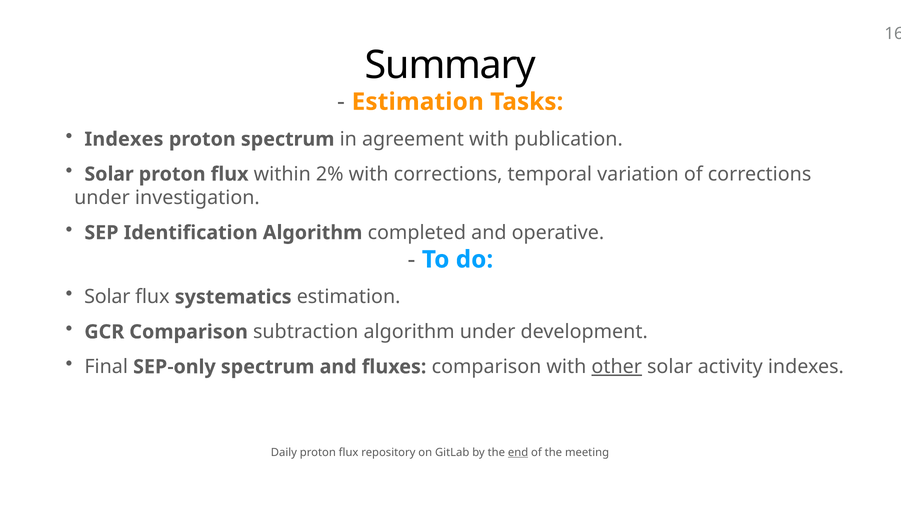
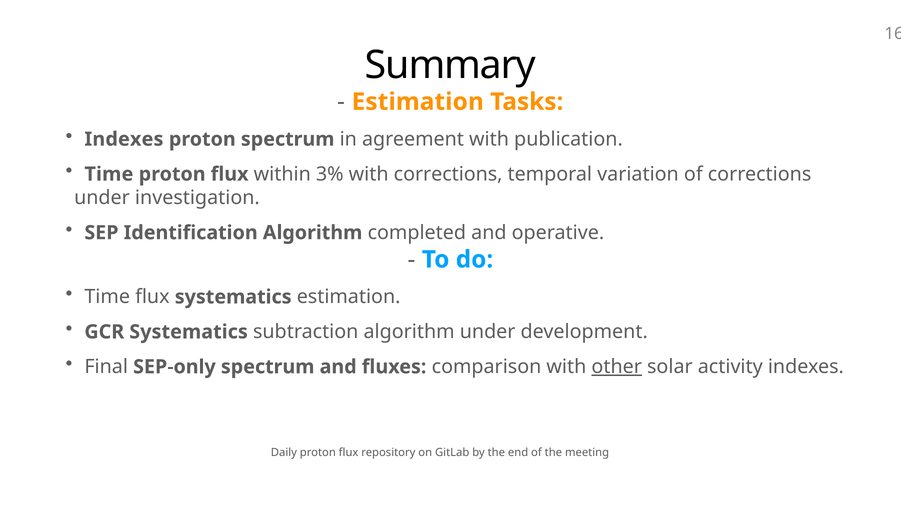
Solar at (109, 174): Solar -> Time
2%: 2% -> 3%
Solar at (107, 297): Solar -> Time
GCR Comparison: Comparison -> Systematics
end underline: present -> none
